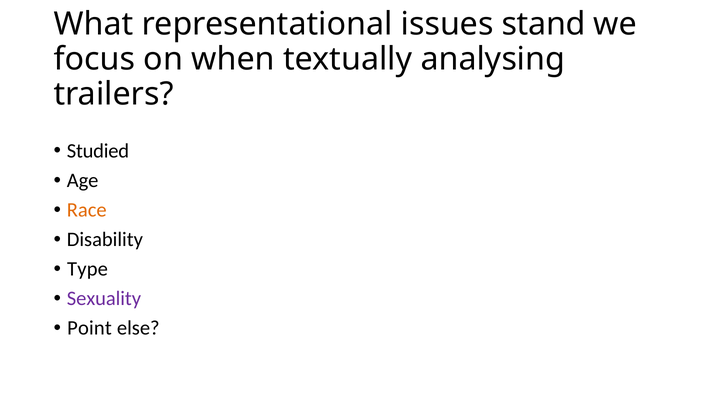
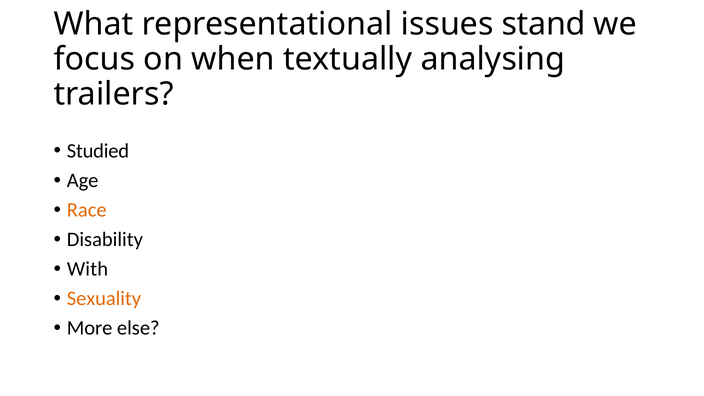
Type: Type -> With
Sexuality colour: purple -> orange
Point: Point -> More
